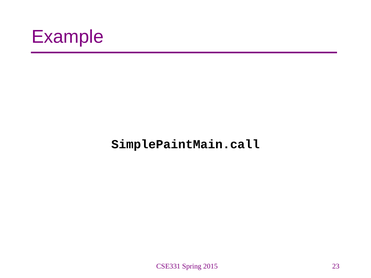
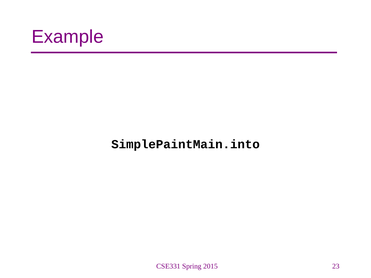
SimplePaintMain.call: SimplePaintMain.call -> SimplePaintMain.into
